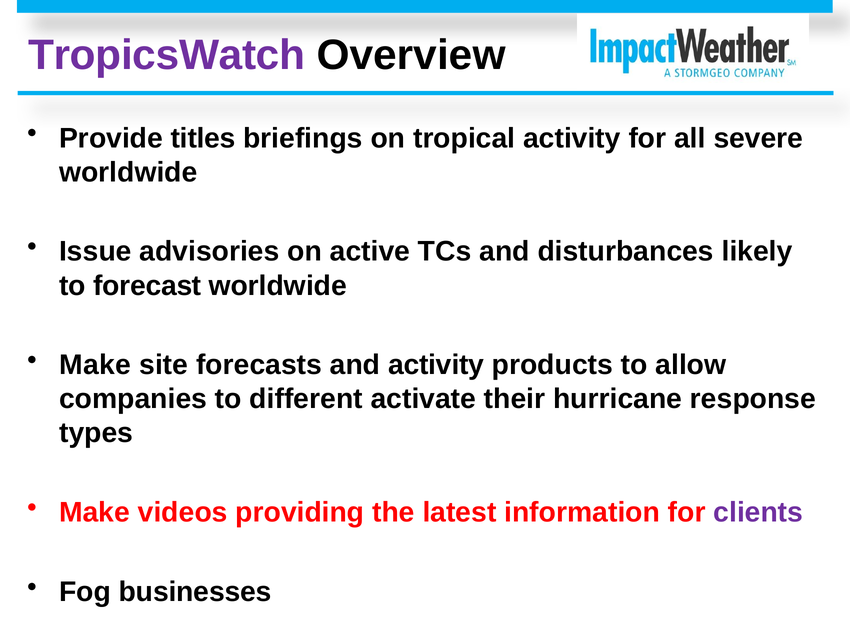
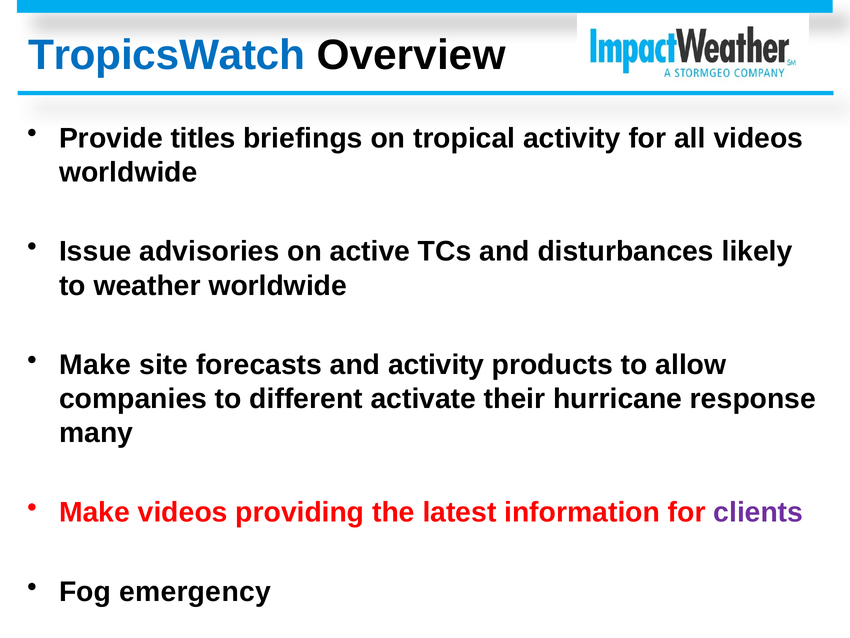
TropicsWatch colour: purple -> blue
all severe: severe -> videos
forecast: forecast -> weather
types: types -> many
businesses: businesses -> emergency
